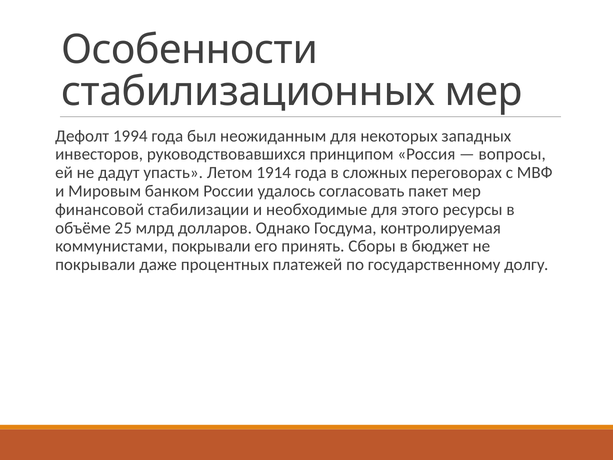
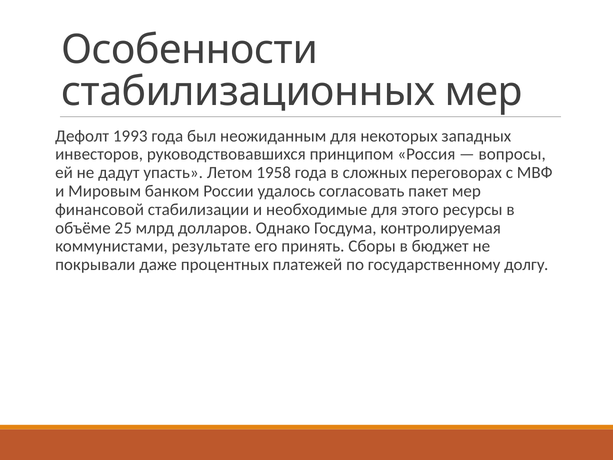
1994: 1994 -> 1993
1914: 1914 -> 1958
коммунистами покрывали: покрывали -> результате
